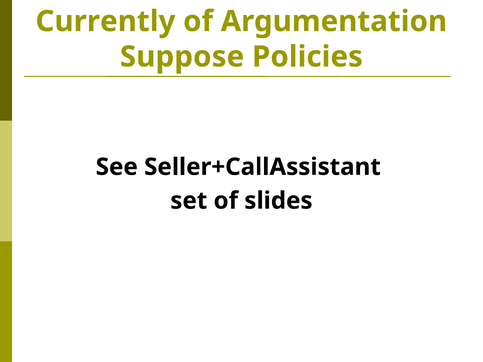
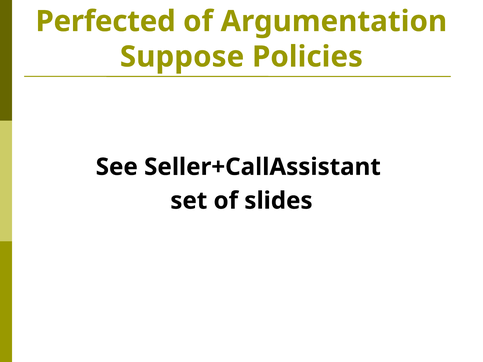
Currently: Currently -> Perfected
